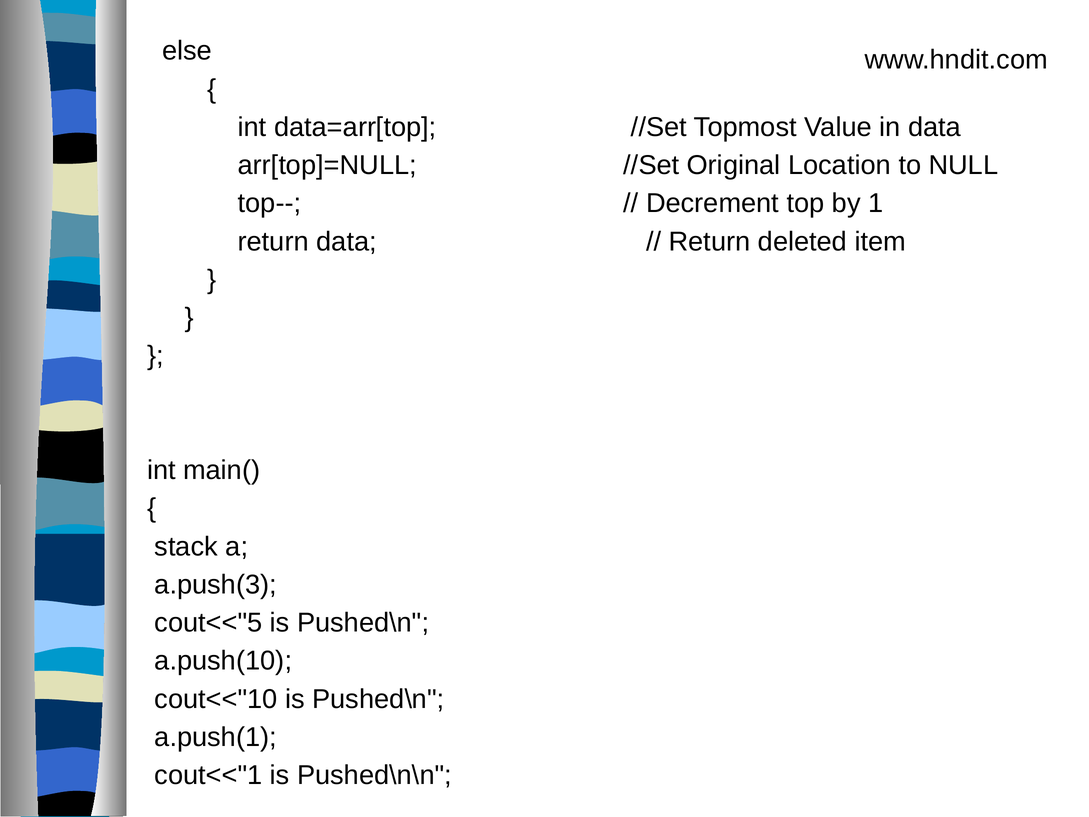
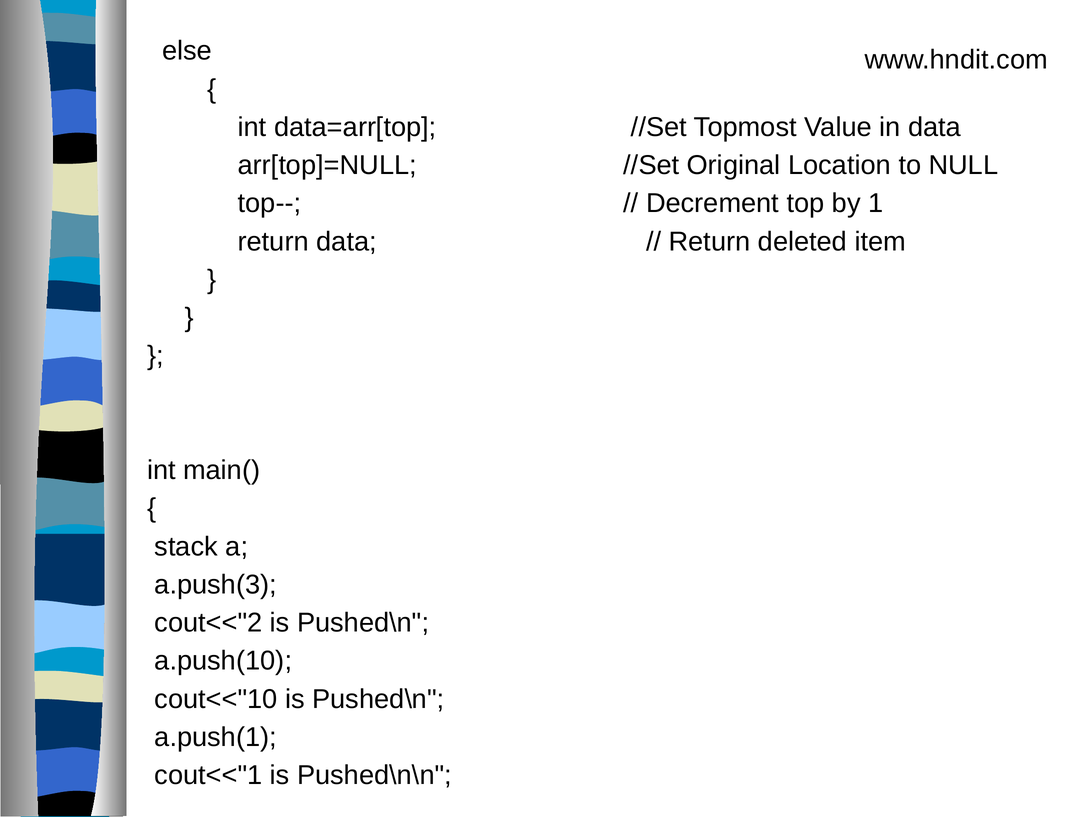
cout<<"5: cout<<"5 -> cout<<"2
